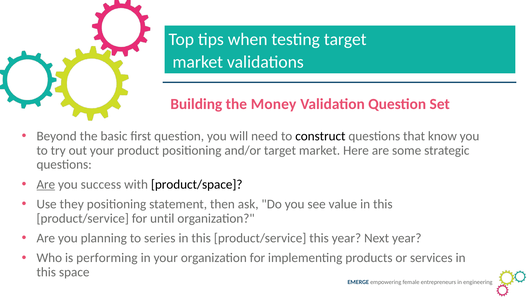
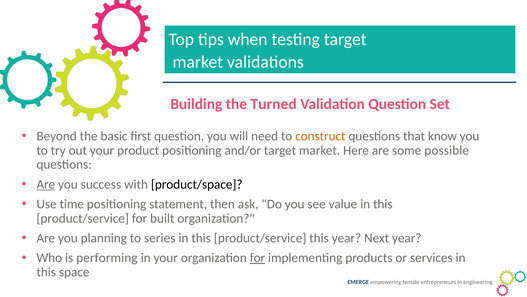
Money: Money -> Turned
construct colour: black -> orange
strategic: strategic -> possible
they: they -> time
until: until -> built
for at (257, 257) underline: none -> present
